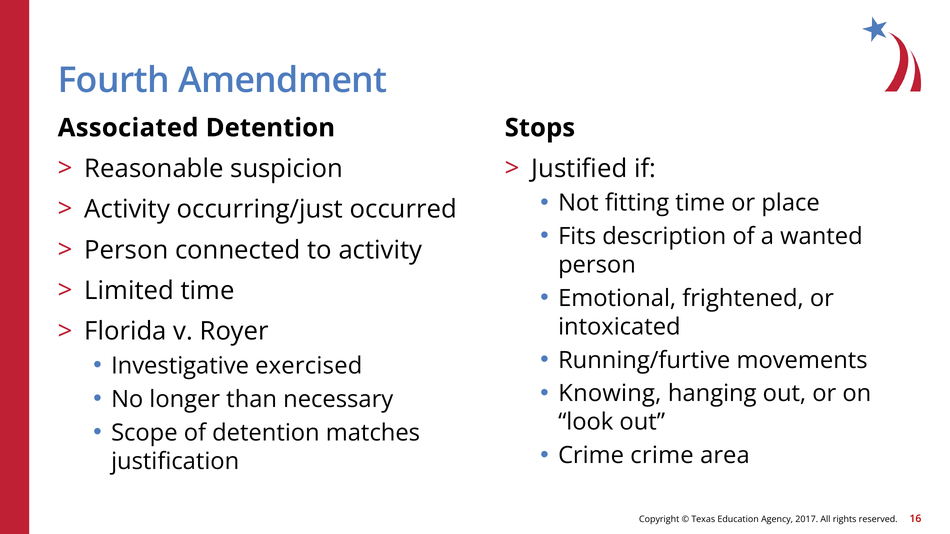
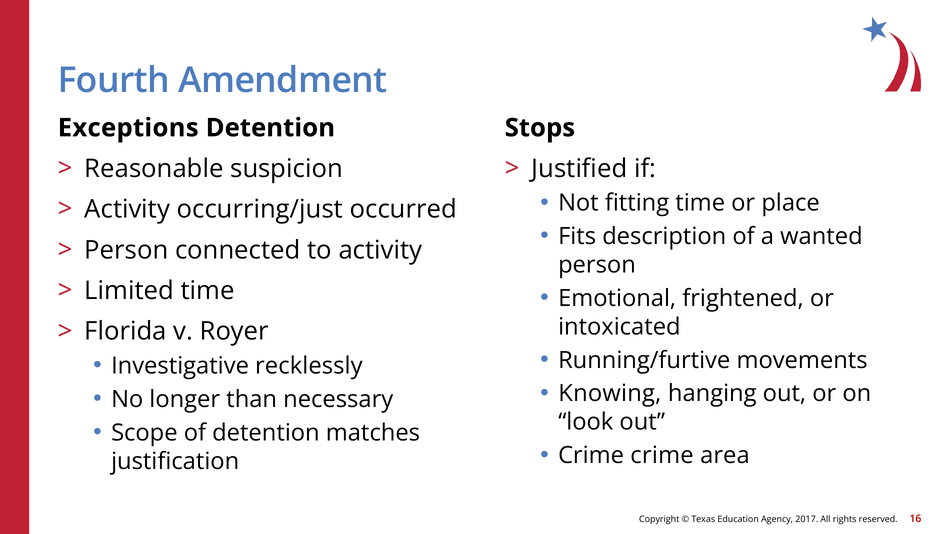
Associated: Associated -> Exceptions
exercised: exercised -> recklessly
